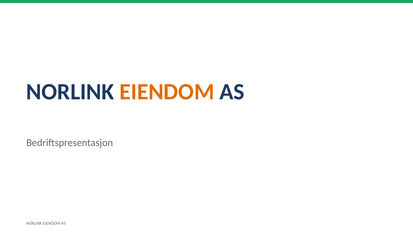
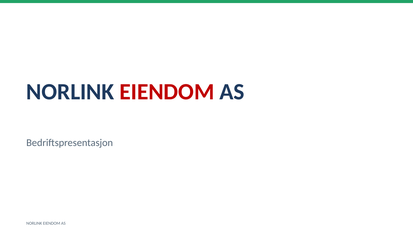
EIENDOM at (167, 92) colour: orange -> red
